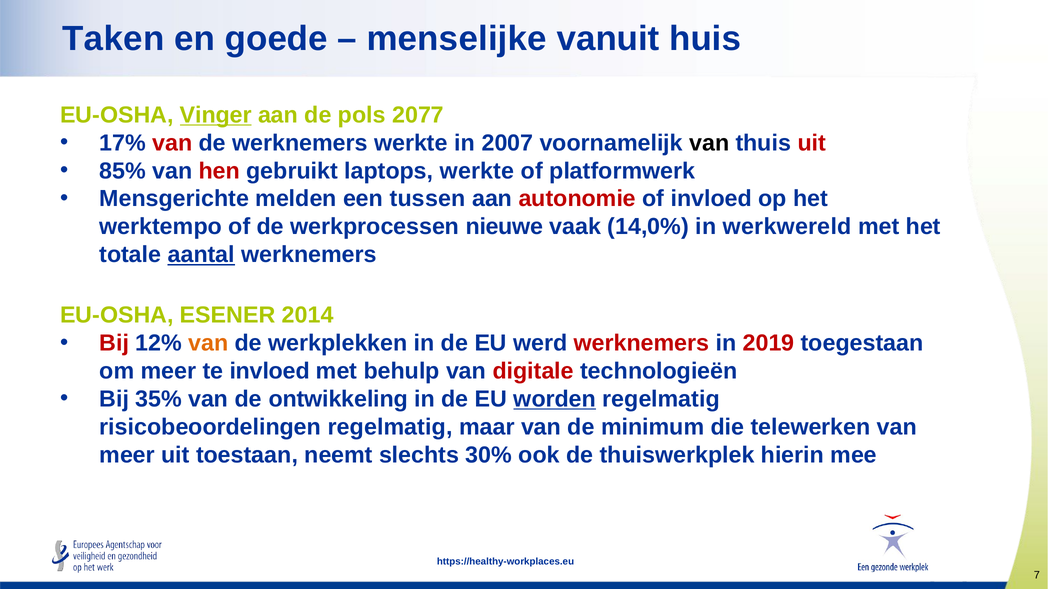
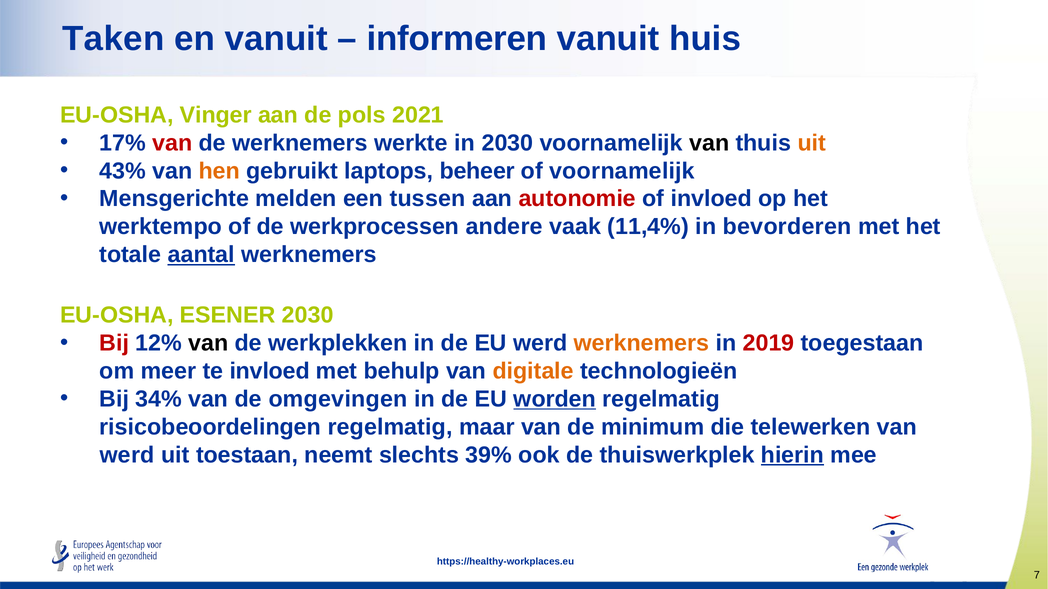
en goede: goede -> vanuit
menselijke: menselijke -> informeren
Vinger underline: present -> none
2077: 2077 -> 2021
in 2007: 2007 -> 2030
uit at (812, 143) colour: red -> orange
85%: 85% -> 43%
hen colour: red -> orange
laptops werkte: werkte -> beheer
of platformwerk: platformwerk -> voornamelijk
nieuwe: nieuwe -> andere
14,0%: 14,0% -> 11,4%
werkwereld: werkwereld -> bevorderen
ESENER 2014: 2014 -> 2030
van at (208, 344) colour: orange -> black
werknemers at (642, 344) colour: red -> orange
digitale colour: red -> orange
35%: 35% -> 34%
ontwikkeling: ontwikkeling -> omgevingen
meer at (127, 455): meer -> werd
30%: 30% -> 39%
hierin underline: none -> present
